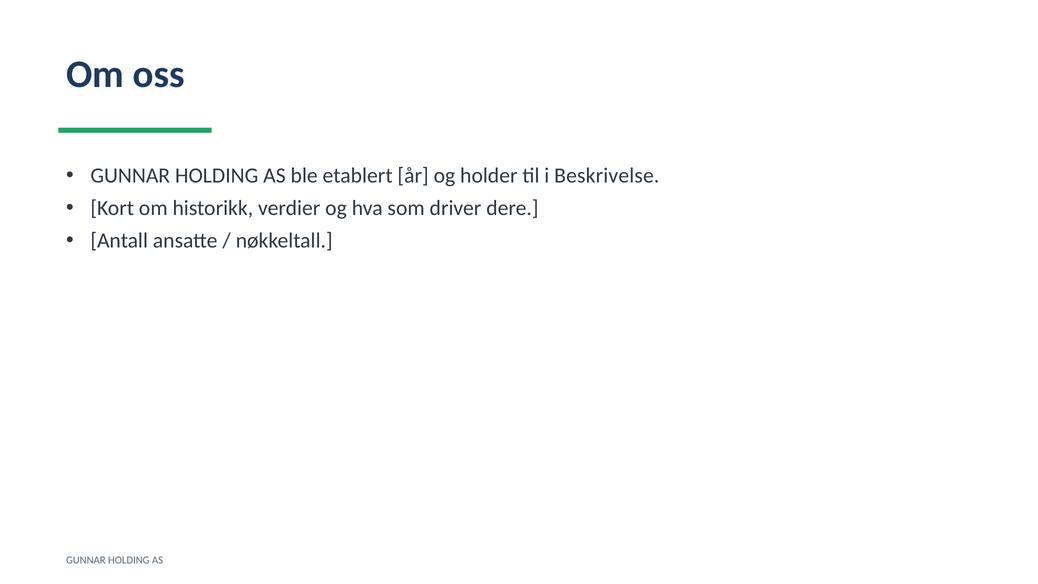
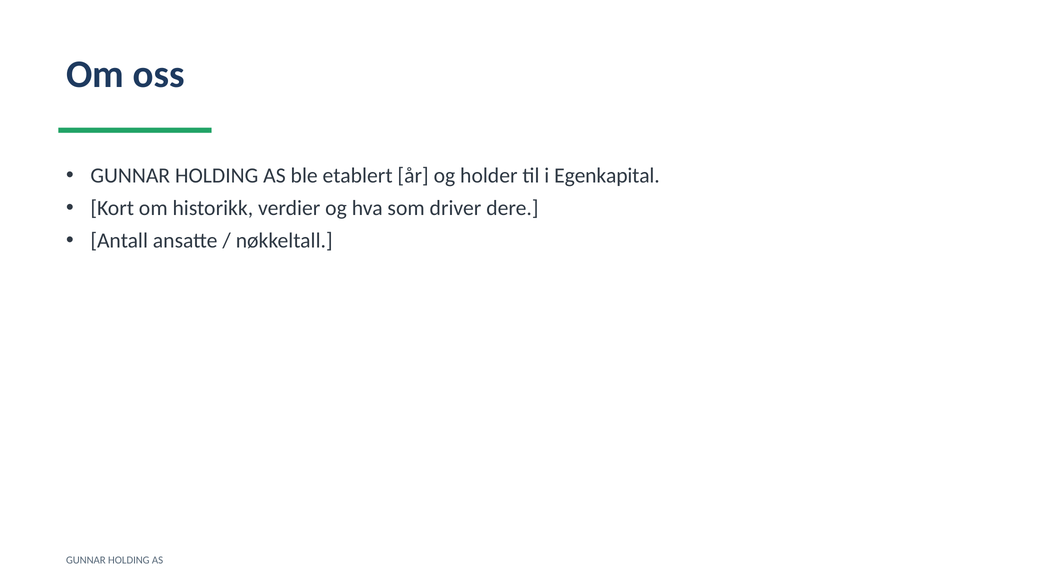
Beskrivelse: Beskrivelse -> Egenkapital
